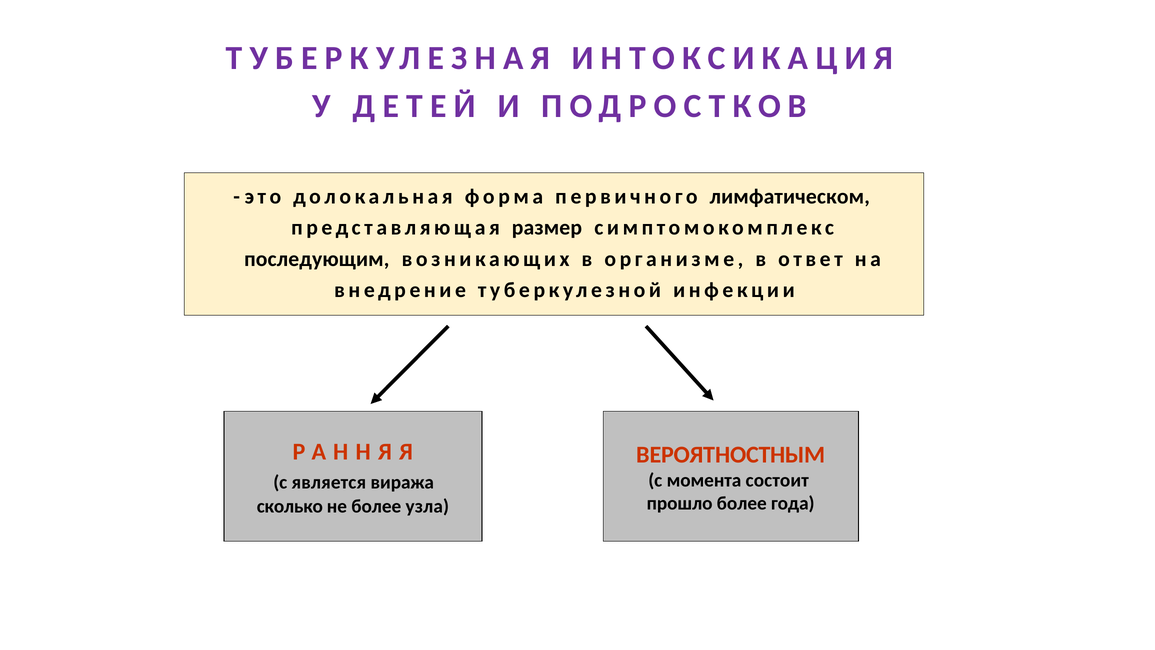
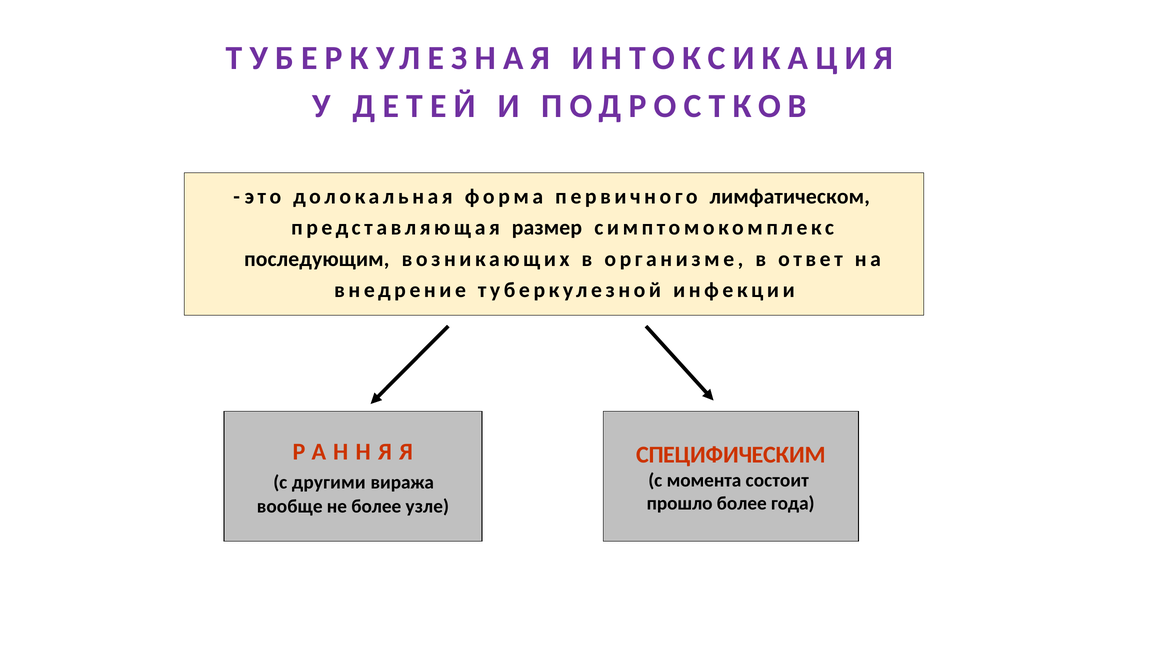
ВЕРОЯТНОСТНЫМ: ВЕРОЯТНОСТНЫМ -> СПЕЦИФИЧЕСКИМ
является: является -> другими
сколько: сколько -> вообще
узла: узла -> узле
